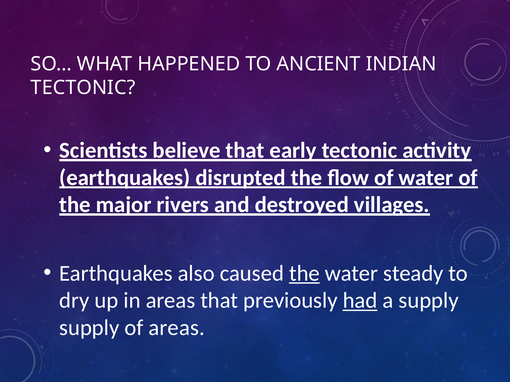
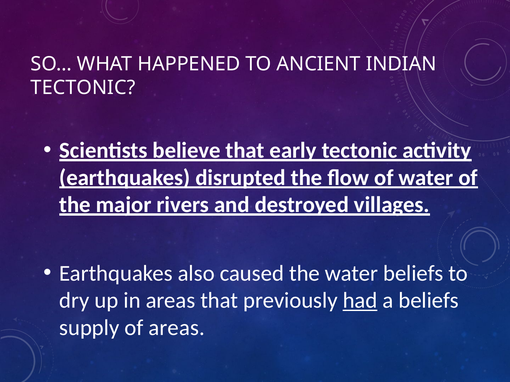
the at (304, 274) underline: present -> none
water steady: steady -> beliefs
a supply: supply -> beliefs
